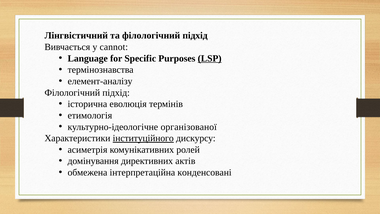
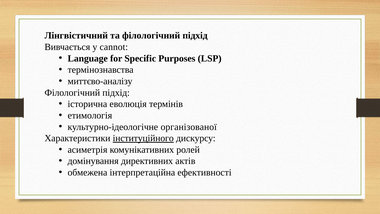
LSP underline: present -> none
елемент-аналізу: елемент-аналізу -> миттєво-аналізу
конденсовані: конденсовані -> ефективності
